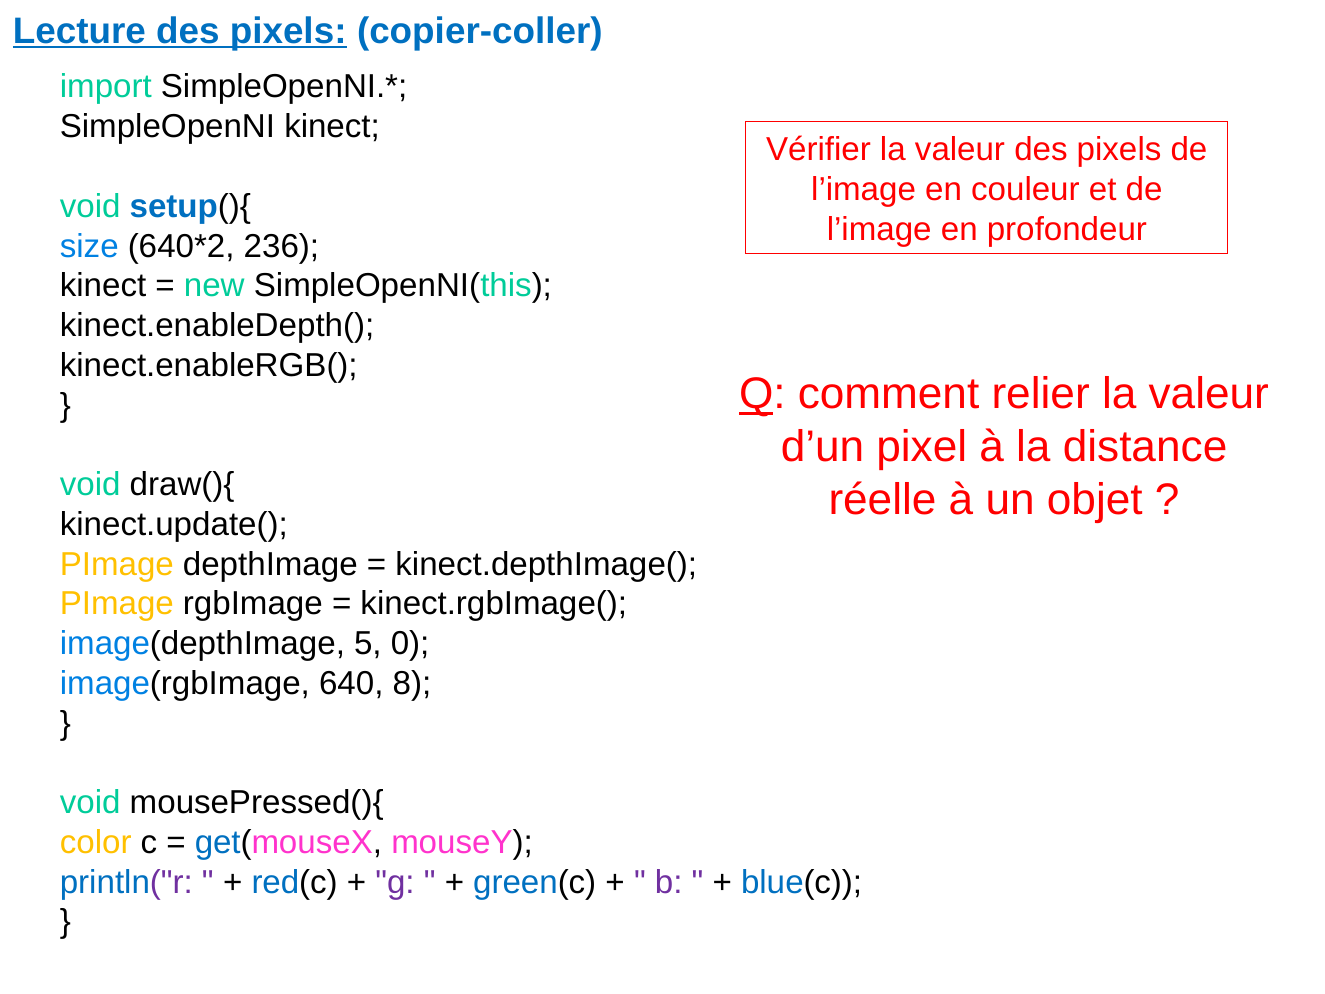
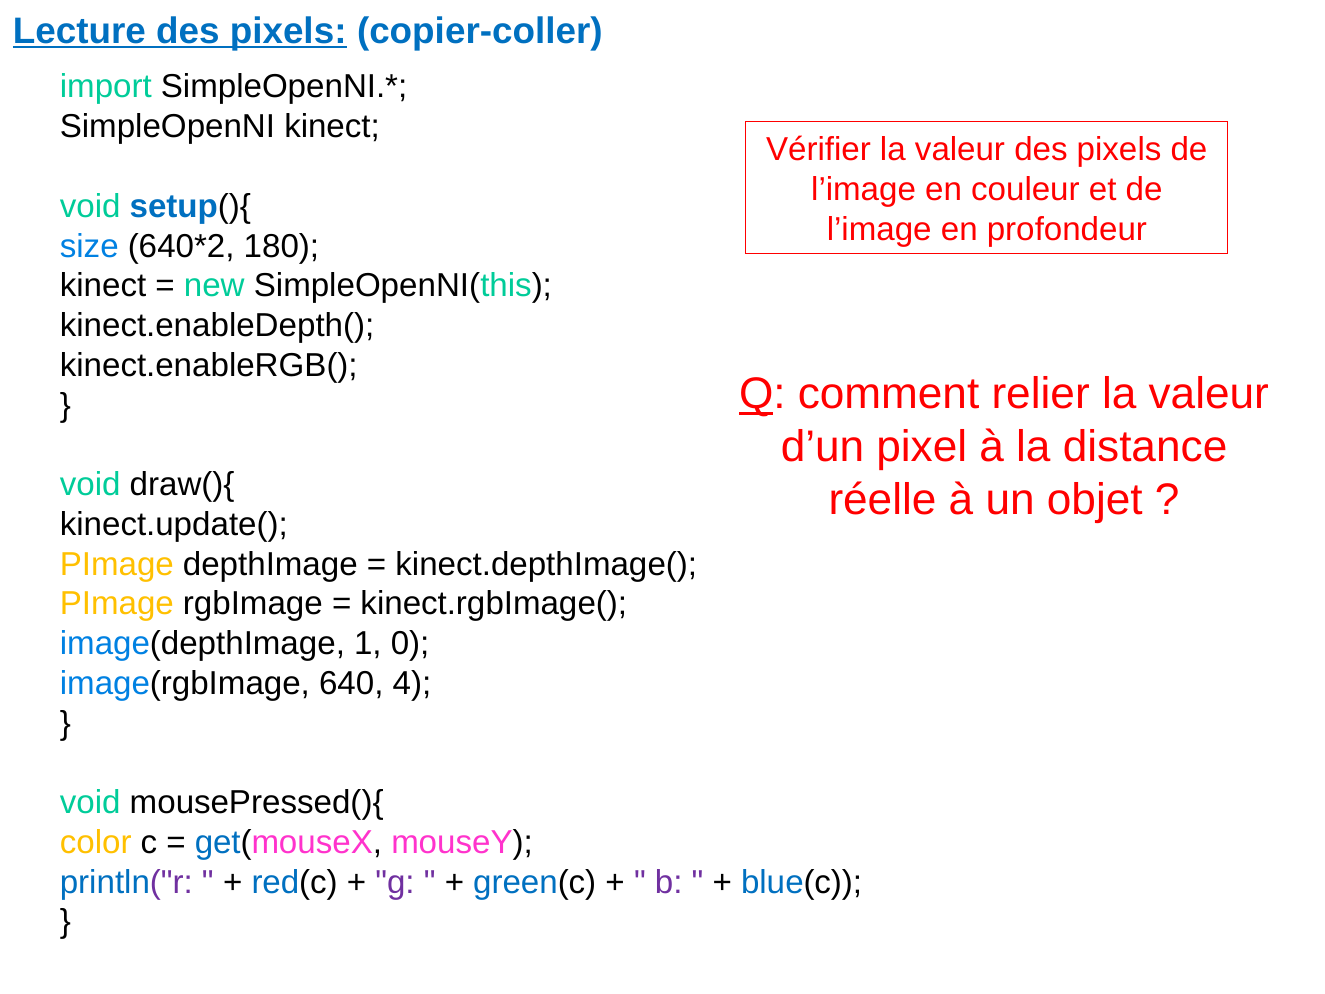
236: 236 -> 180
5: 5 -> 1
8: 8 -> 4
